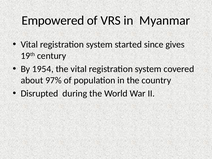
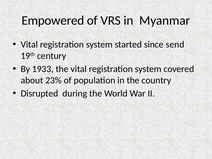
gives: gives -> send
1954: 1954 -> 1933
97%: 97% -> 23%
